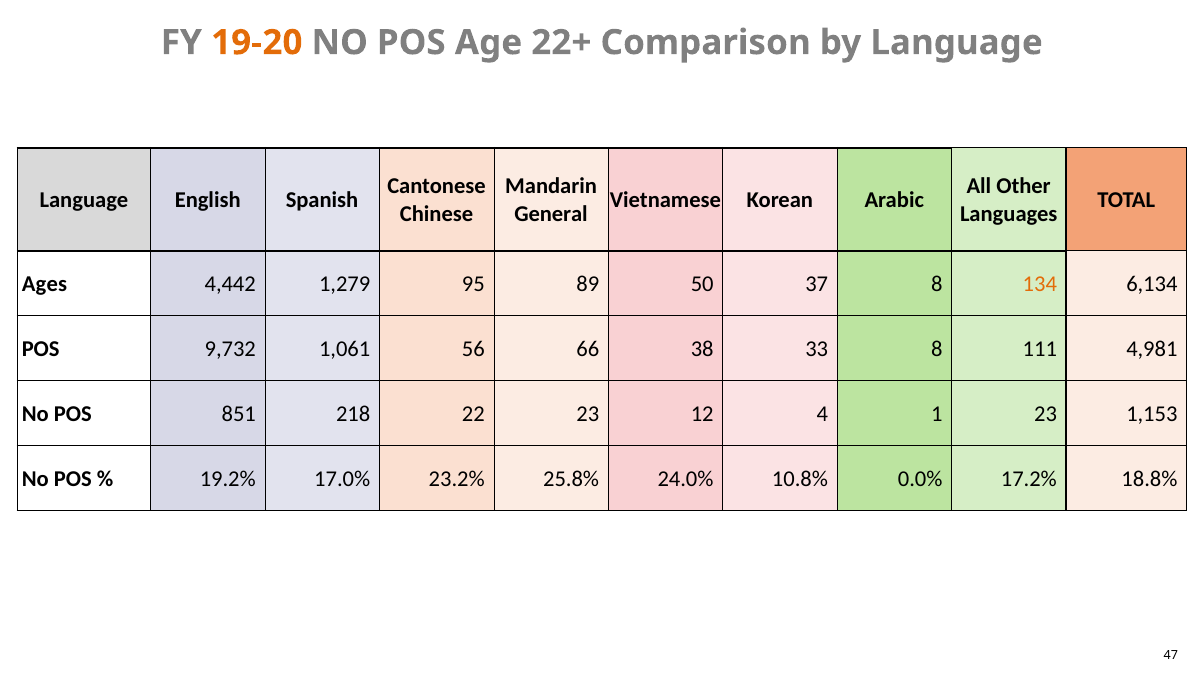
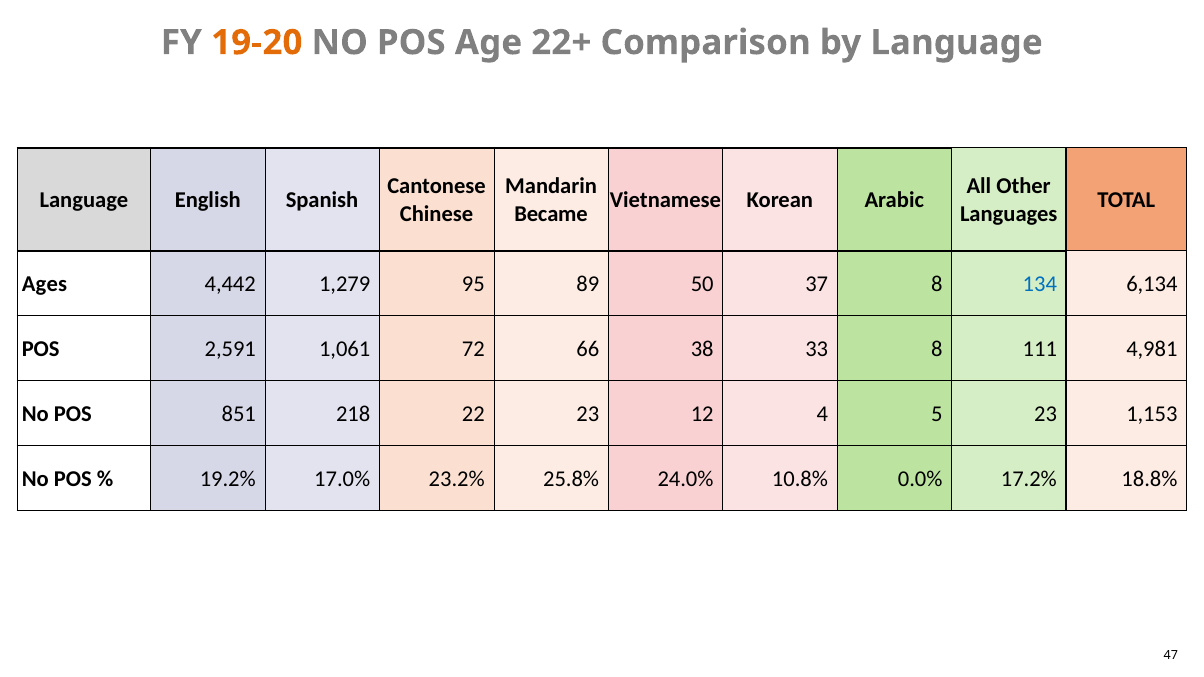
General: General -> Became
134 colour: orange -> blue
9,732: 9,732 -> 2,591
56: 56 -> 72
1: 1 -> 5
